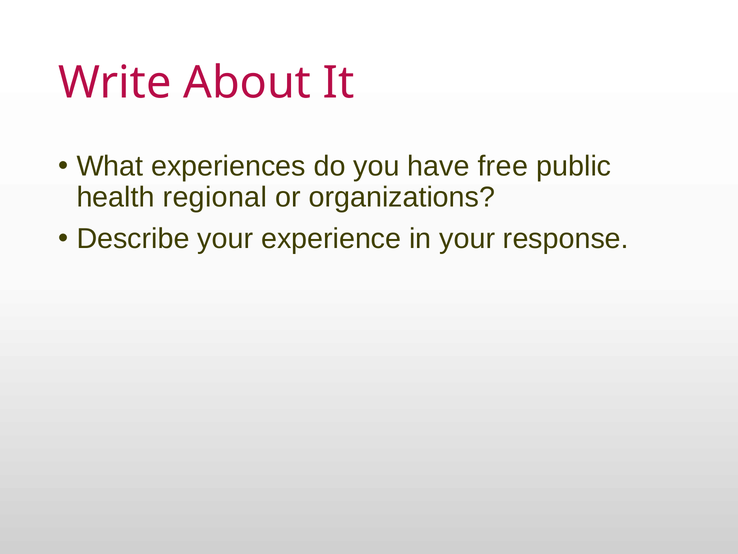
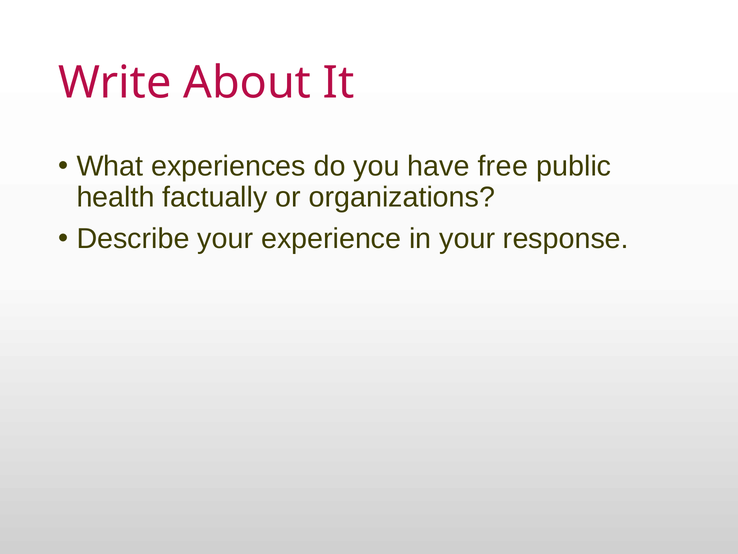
regional: regional -> factually
